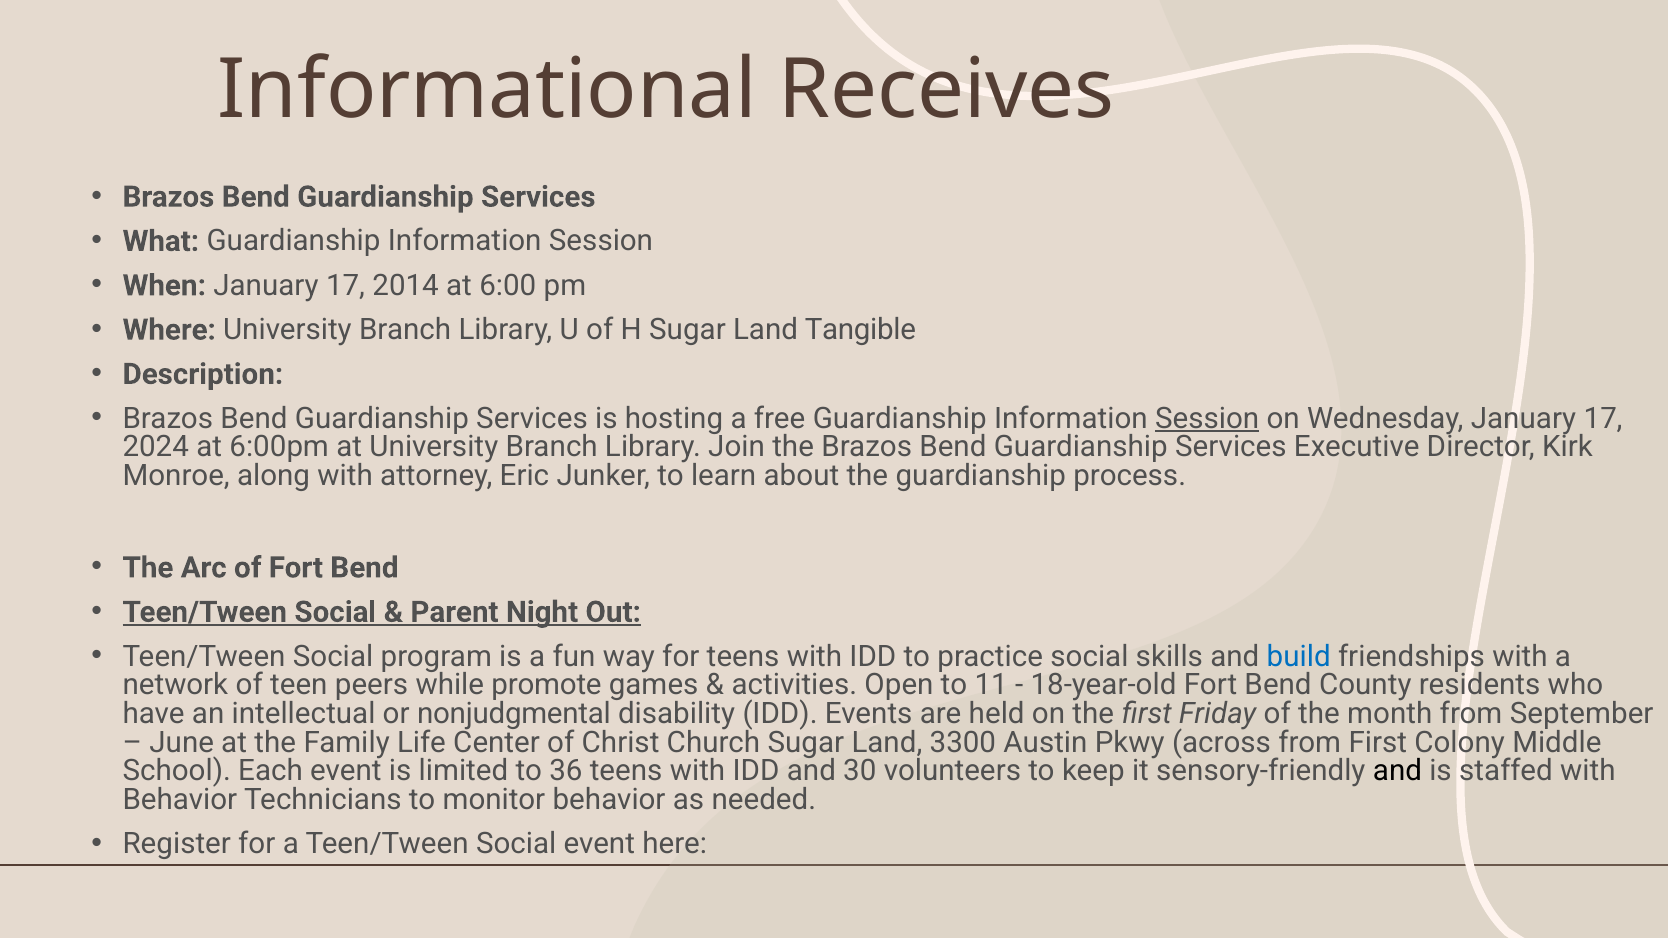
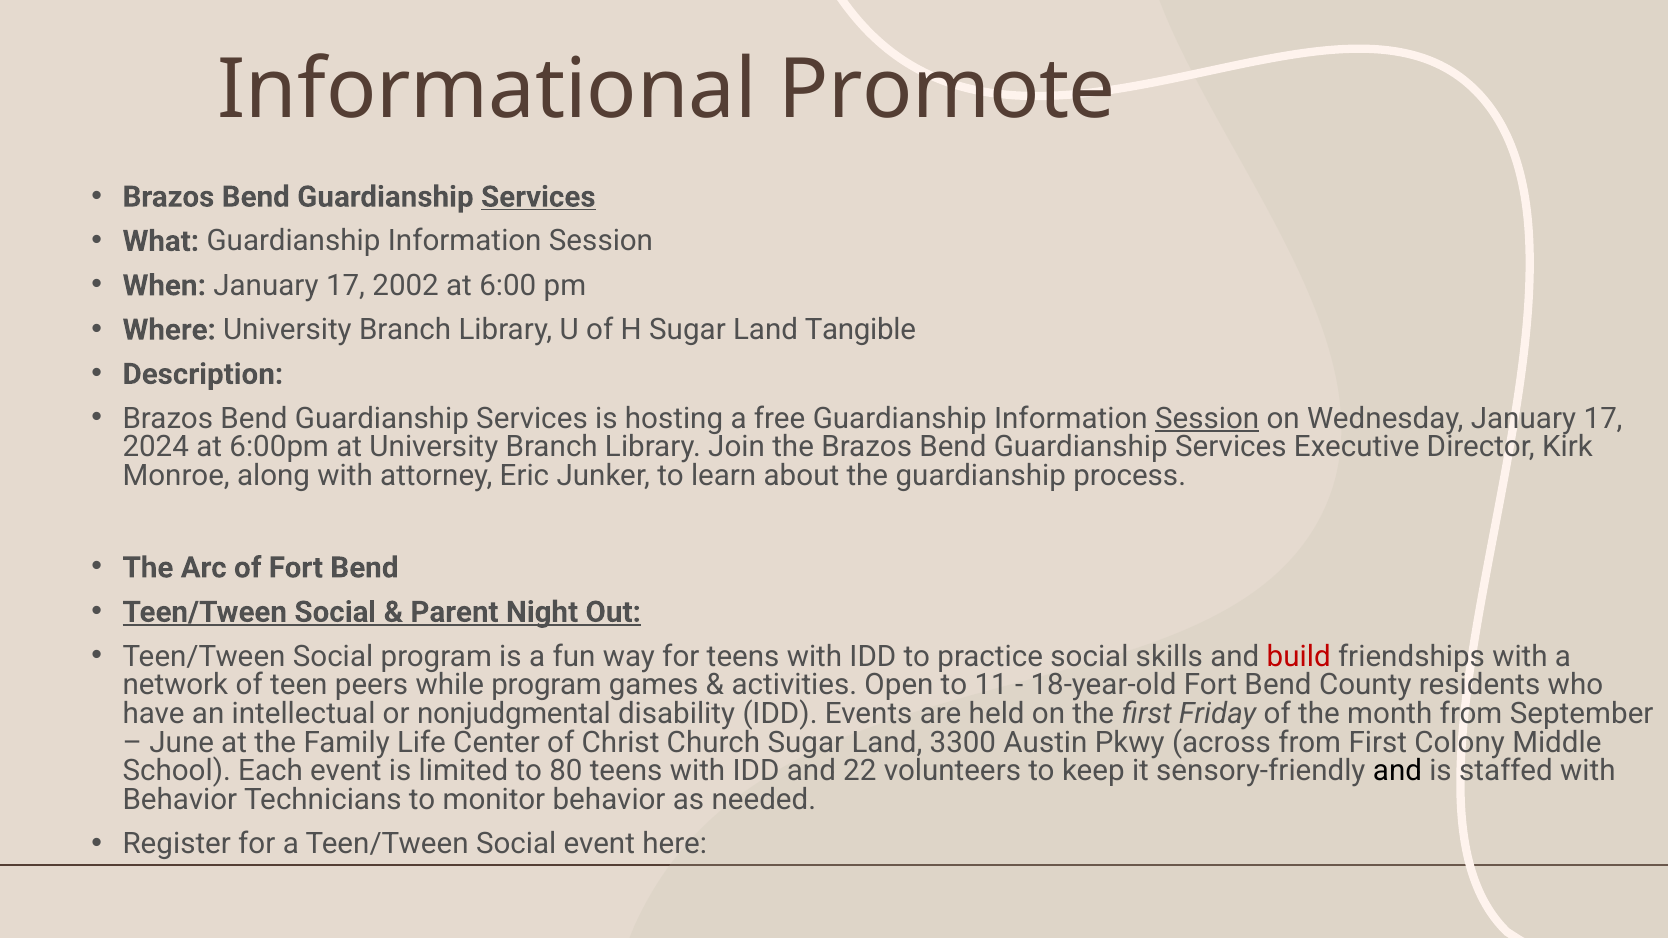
Receives: Receives -> Promote
Services at (538, 197) underline: none -> present
2014: 2014 -> 2002
build colour: blue -> red
while promote: promote -> program
36: 36 -> 80
30: 30 -> 22
